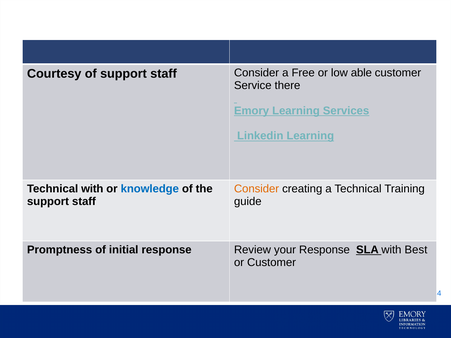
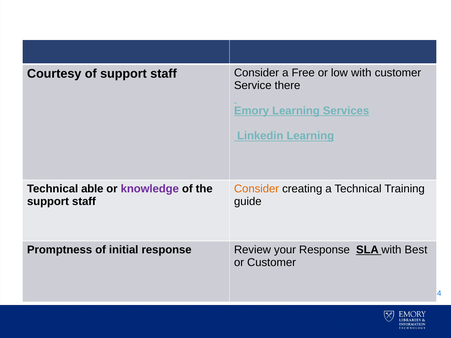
low able: able -> with
Technical with: with -> able
knowledge colour: blue -> purple
